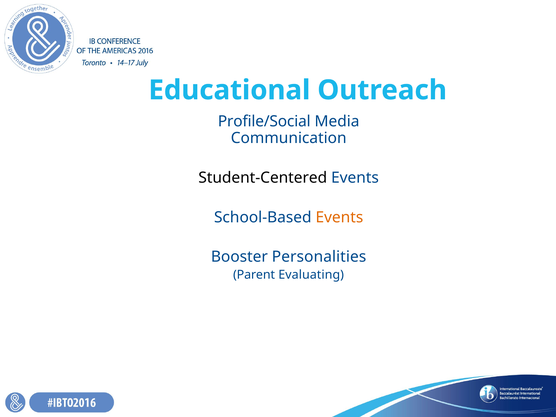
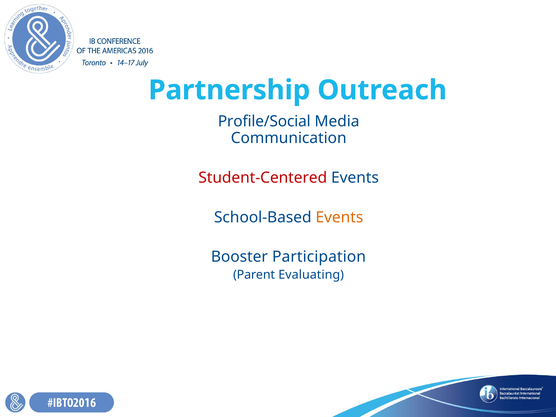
Educational: Educational -> Partnership
Student-Centered colour: black -> red
Personalities: Personalities -> Participation
